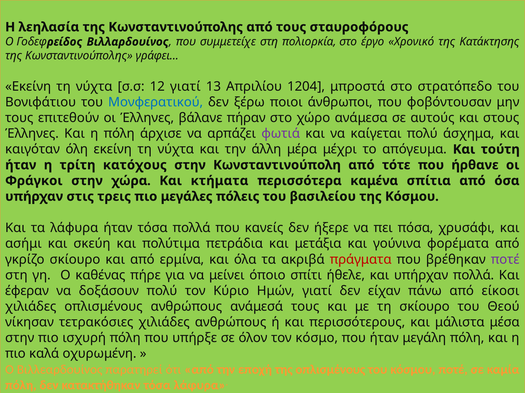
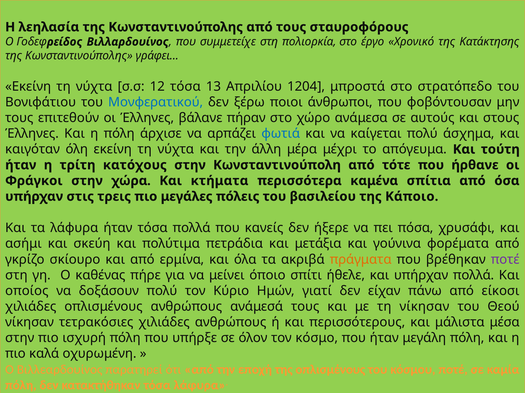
12 γιατί: γιατί -> τόσα
φωτιά colour: purple -> blue
της Κόσμου: Κόσμου -> Κάποιο
πράγματα colour: red -> orange
έφεραν: έφεραν -> οποίος
τη σκίουρο: σκίουρο -> νίκησαν
